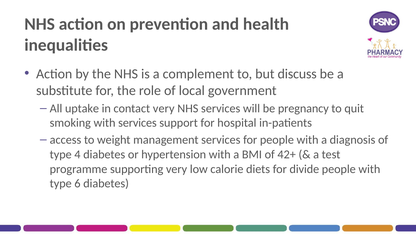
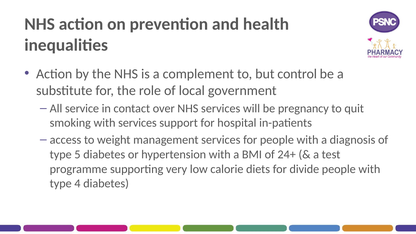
discuss: discuss -> control
uptake: uptake -> service
contact very: very -> over
4: 4 -> 5
42+: 42+ -> 24+
6: 6 -> 4
